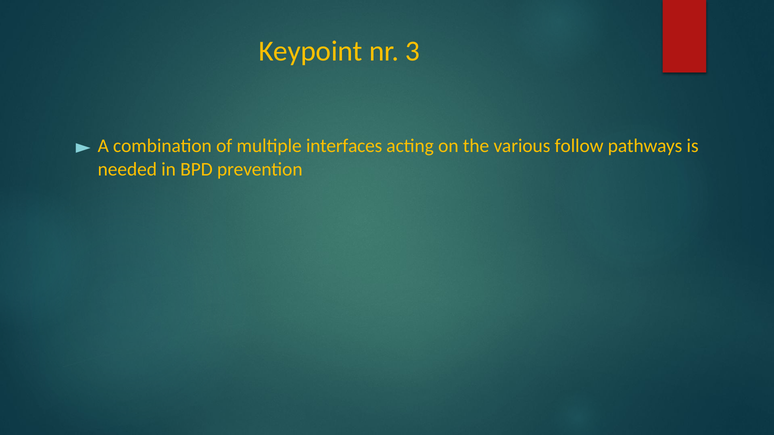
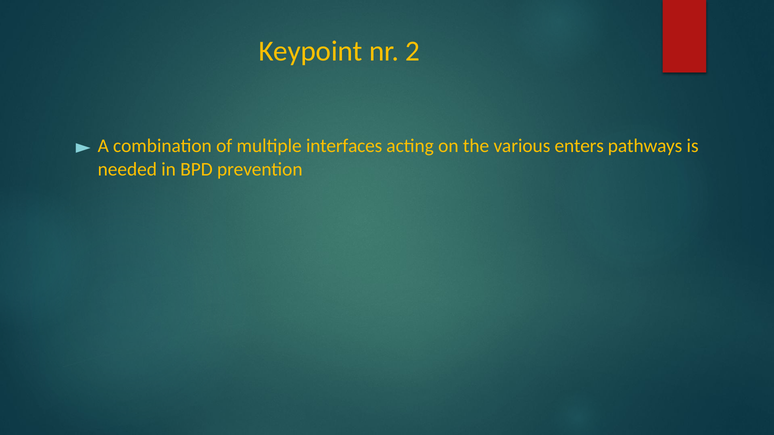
3: 3 -> 2
follow: follow -> enters
